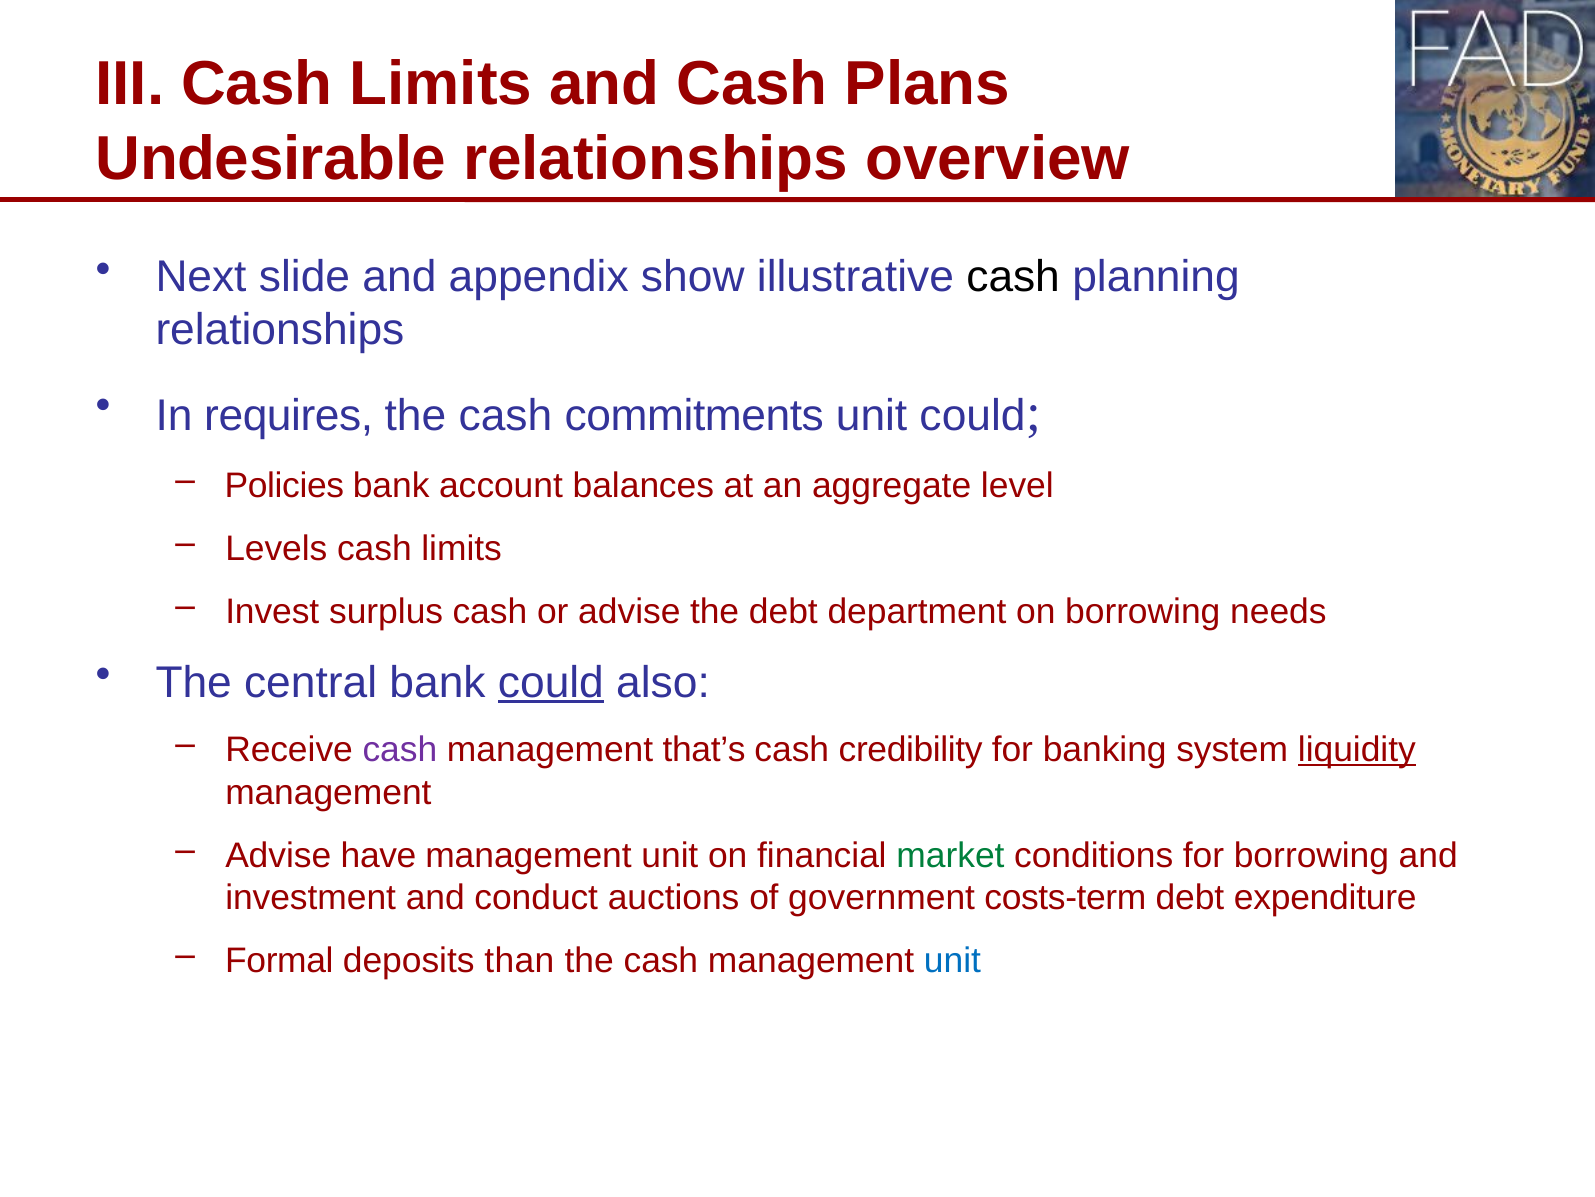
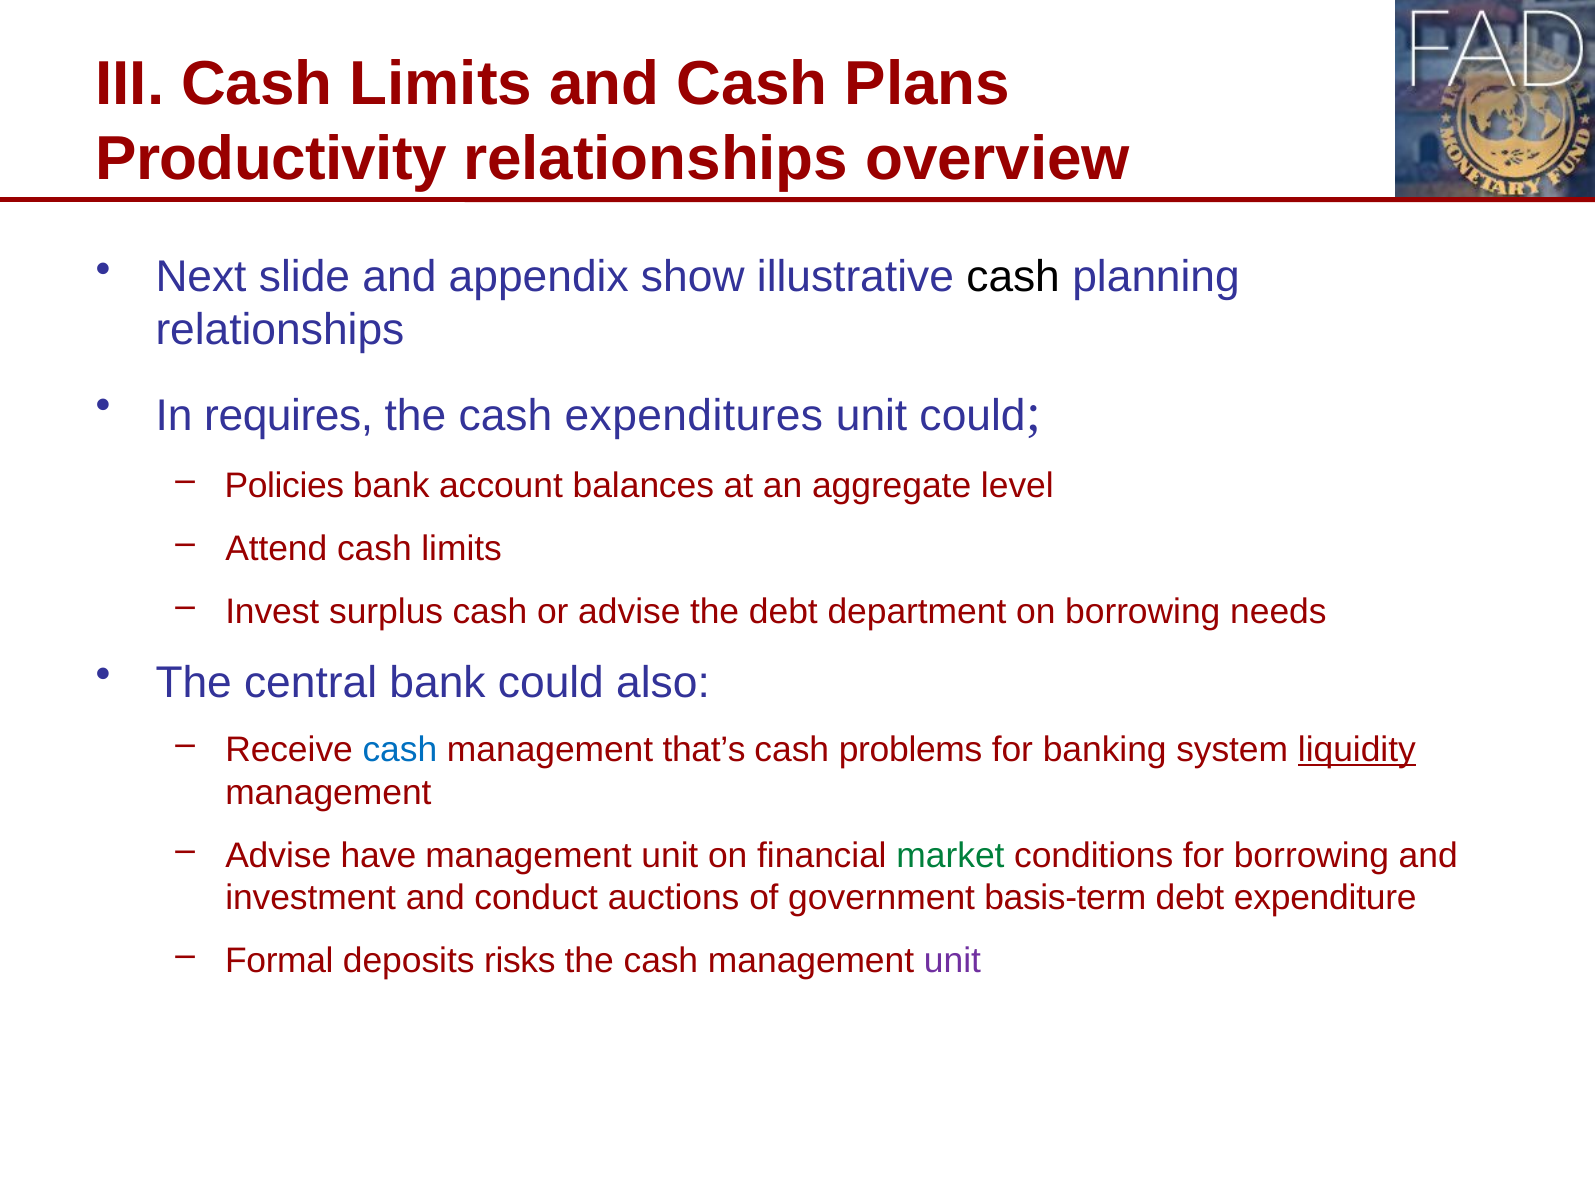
Undesirable: Undesirable -> Productivity
commitments: commitments -> expenditures
Levels: Levels -> Attend
could at (551, 682) underline: present -> none
cash at (400, 750) colour: purple -> blue
credibility: credibility -> problems
costs-term: costs-term -> basis-term
than: than -> risks
unit at (952, 960) colour: blue -> purple
